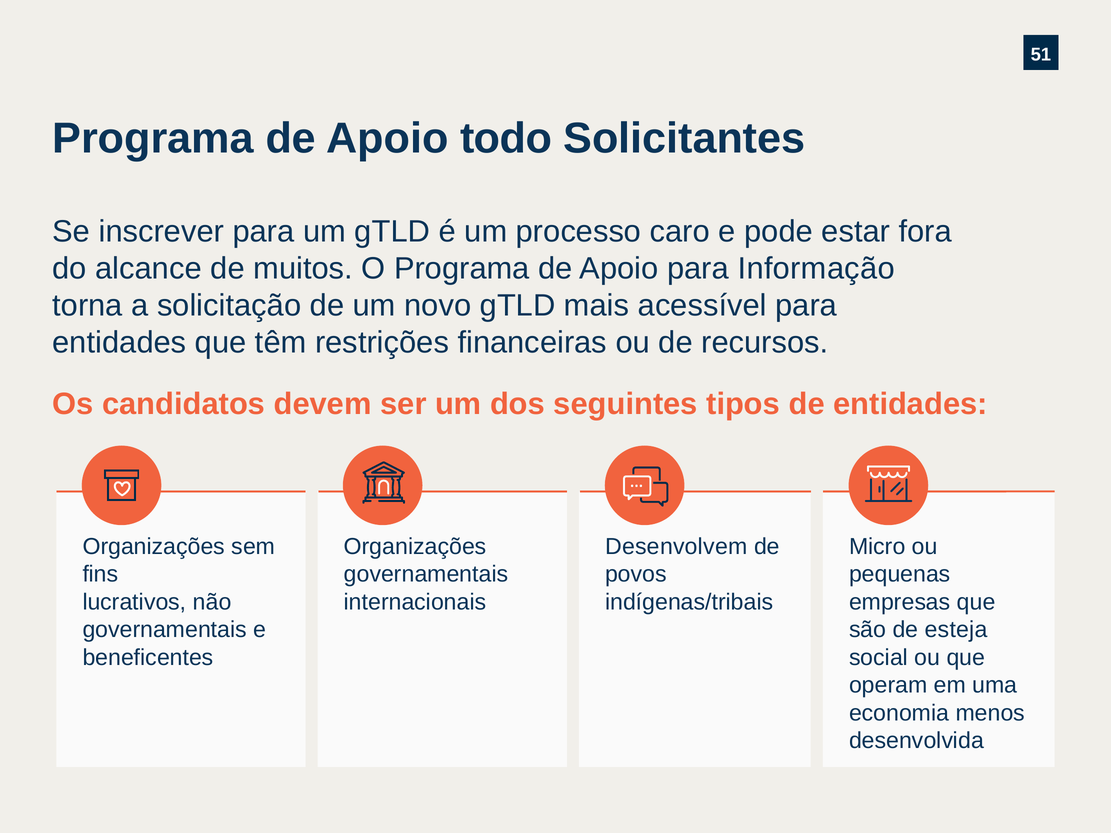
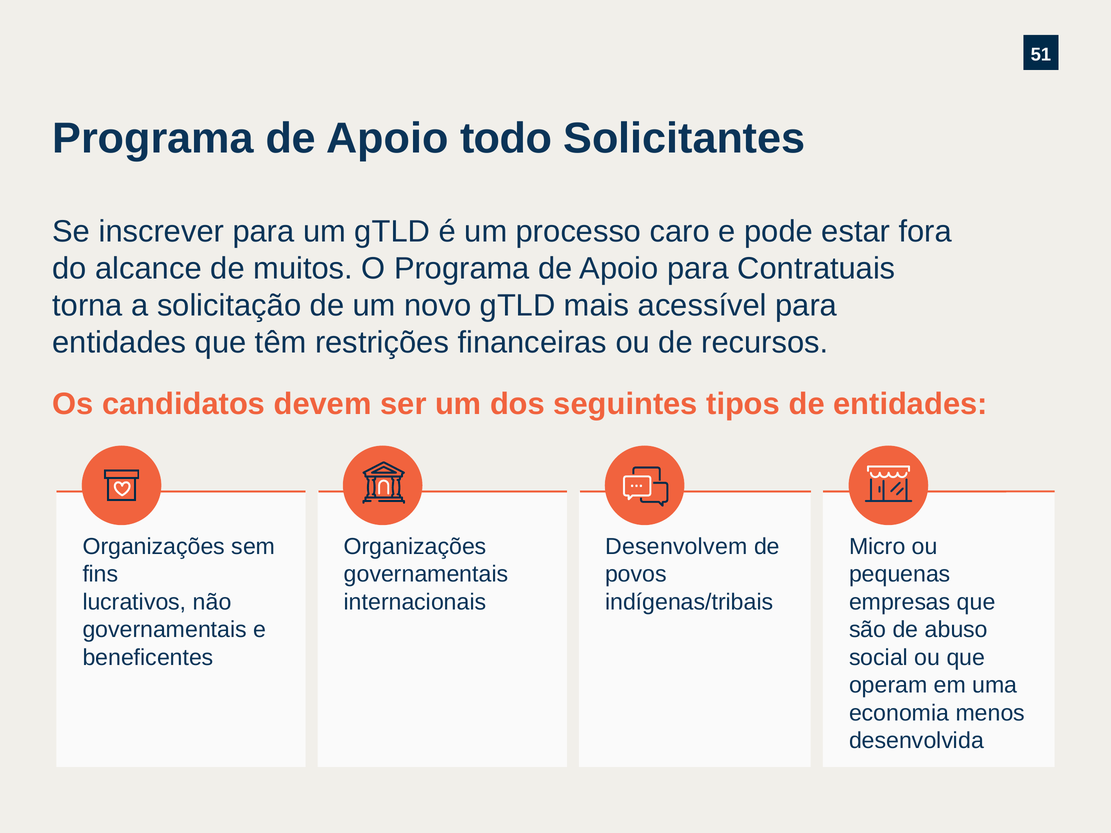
Informação: Informação -> Contratuais
esteja: esteja -> abuso
